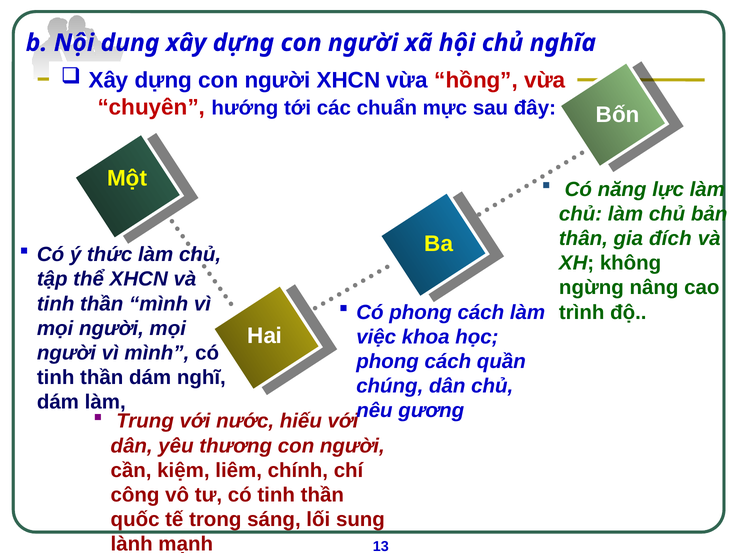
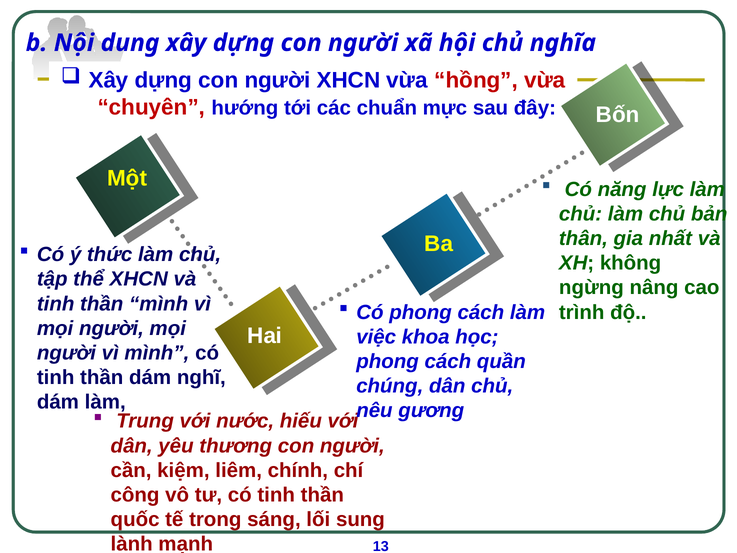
đích: đích -> nhất
